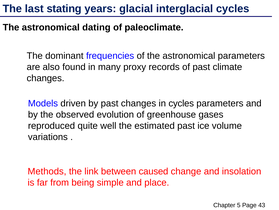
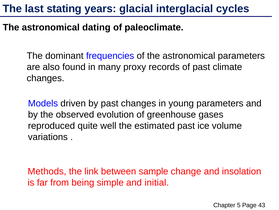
in cycles: cycles -> young
caused: caused -> sample
place: place -> initial
